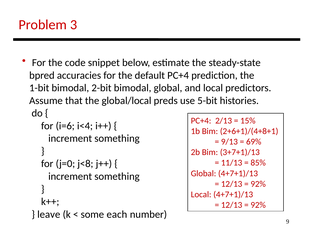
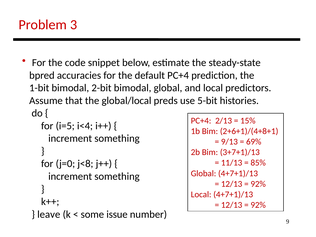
i=6: i=6 -> i=5
each: each -> issue
